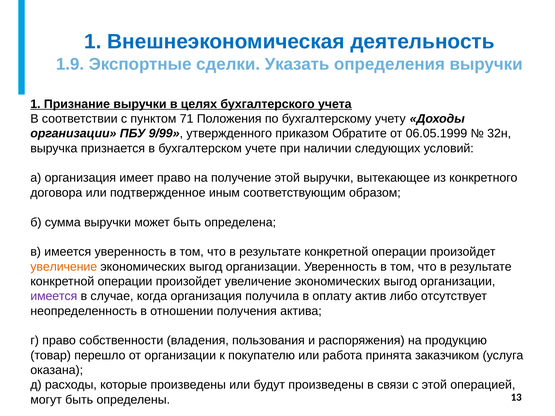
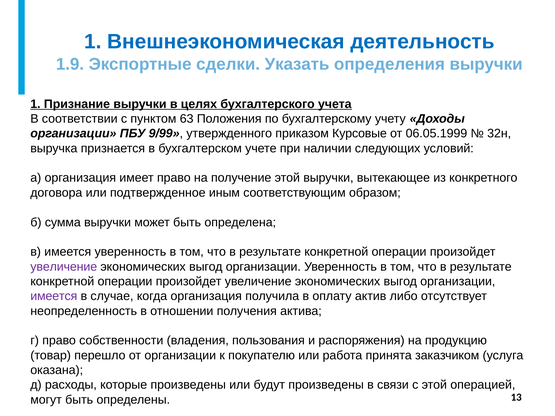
71: 71 -> 63
Обратите: Обратите -> Курсовые
увеличение at (64, 267) colour: orange -> purple
